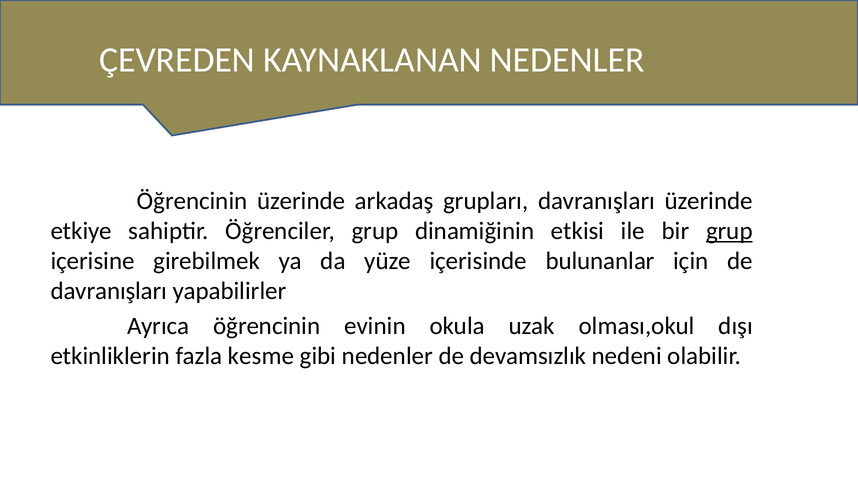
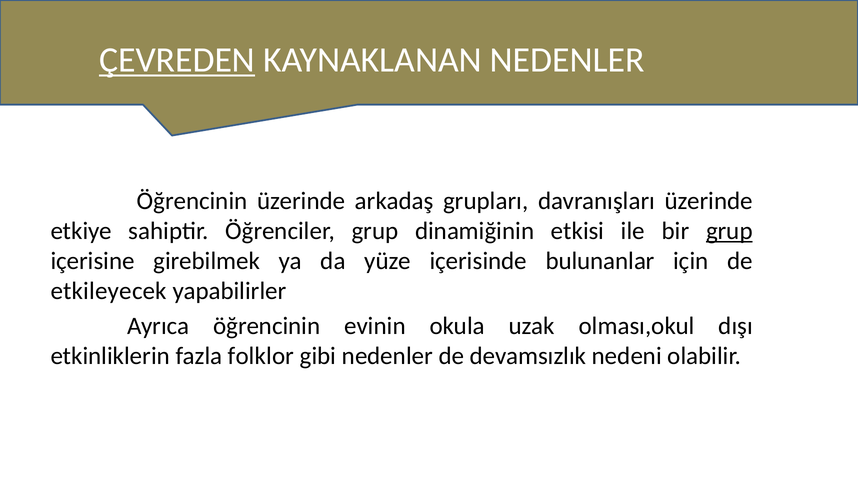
ÇEVREDEN underline: none -> present
davranışları at (109, 291): davranışları -> etkileyecek
kesme: kesme -> folklor
